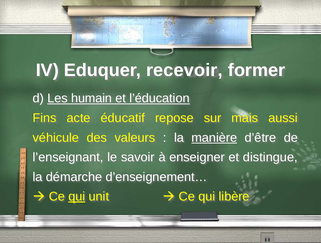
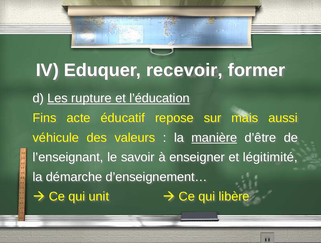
humain: humain -> rupture
distingue: distingue -> légitimité
qui at (77, 197) underline: present -> none
